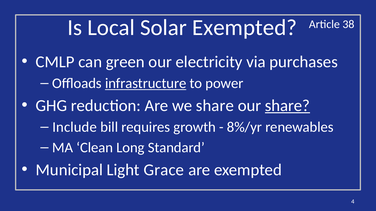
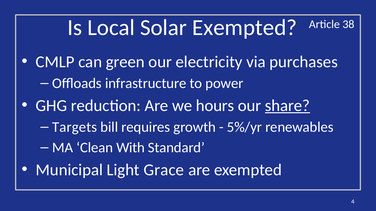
infrastructure underline: present -> none
we share: share -> hours
Include: Include -> Targets
8%/yr: 8%/yr -> 5%/yr
Long: Long -> With
